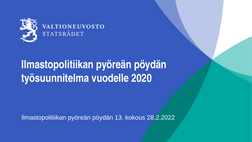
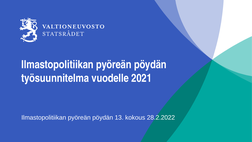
2020: 2020 -> 2021
